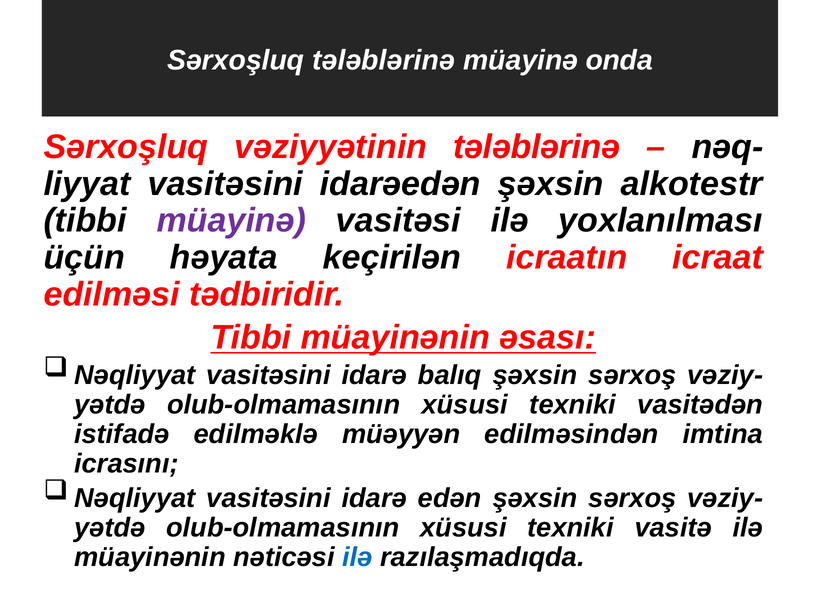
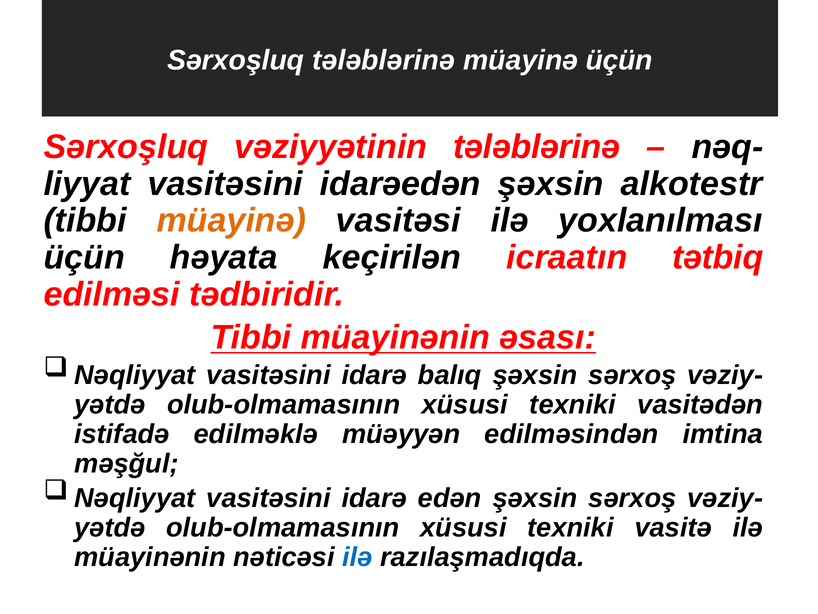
müayinə onda: onda -> üçün
müayinə at (231, 220) colour: purple -> orange
icraat: icraat -> tətbiq
icrasını: icrasını -> məşğul
